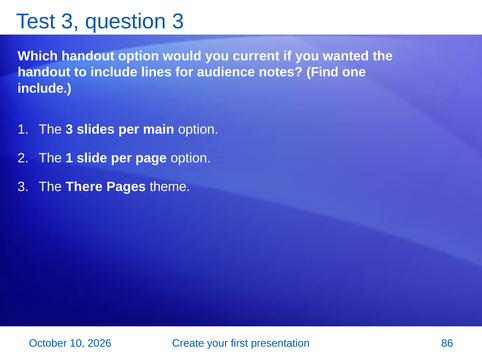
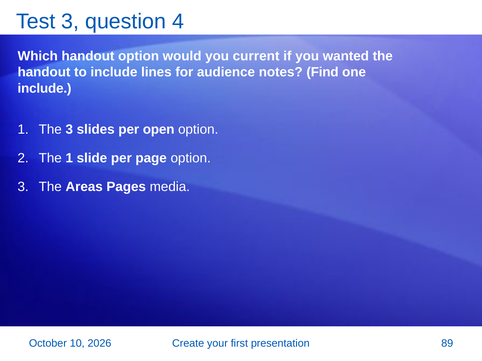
question 3: 3 -> 4
main: main -> open
There: There -> Areas
theme: theme -> media
86: 86 -> 89
